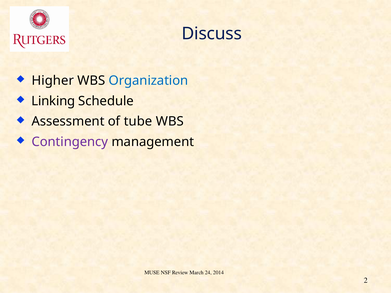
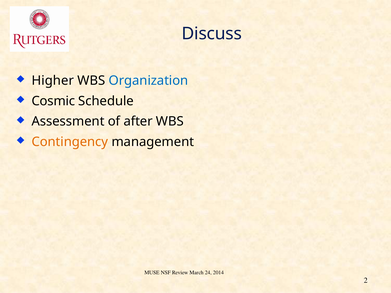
Linking: Linking -> Cosmic
tube: tube -> after
Contingency colour: purple -> orange
